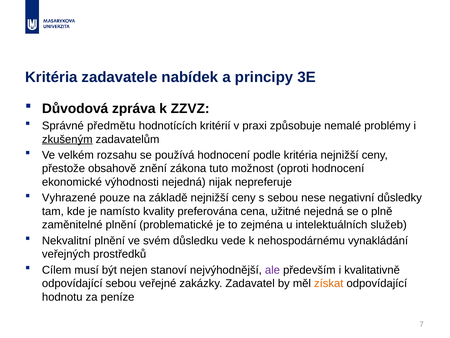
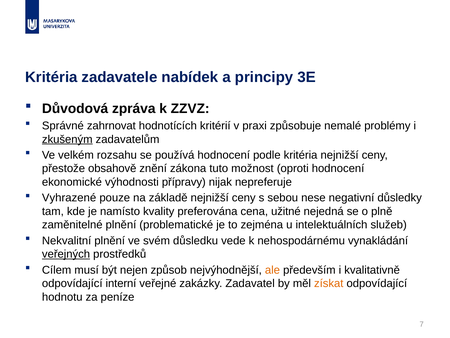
předmětu: předmětu -> zahrnovat
výhodnosti nejedná: nejedná -> přípravy
veřejných underline: none -> present
stanoví: stanoví -> způsob
ale colour: purple -> orange
odpovídající sebou: sebou -> interní
